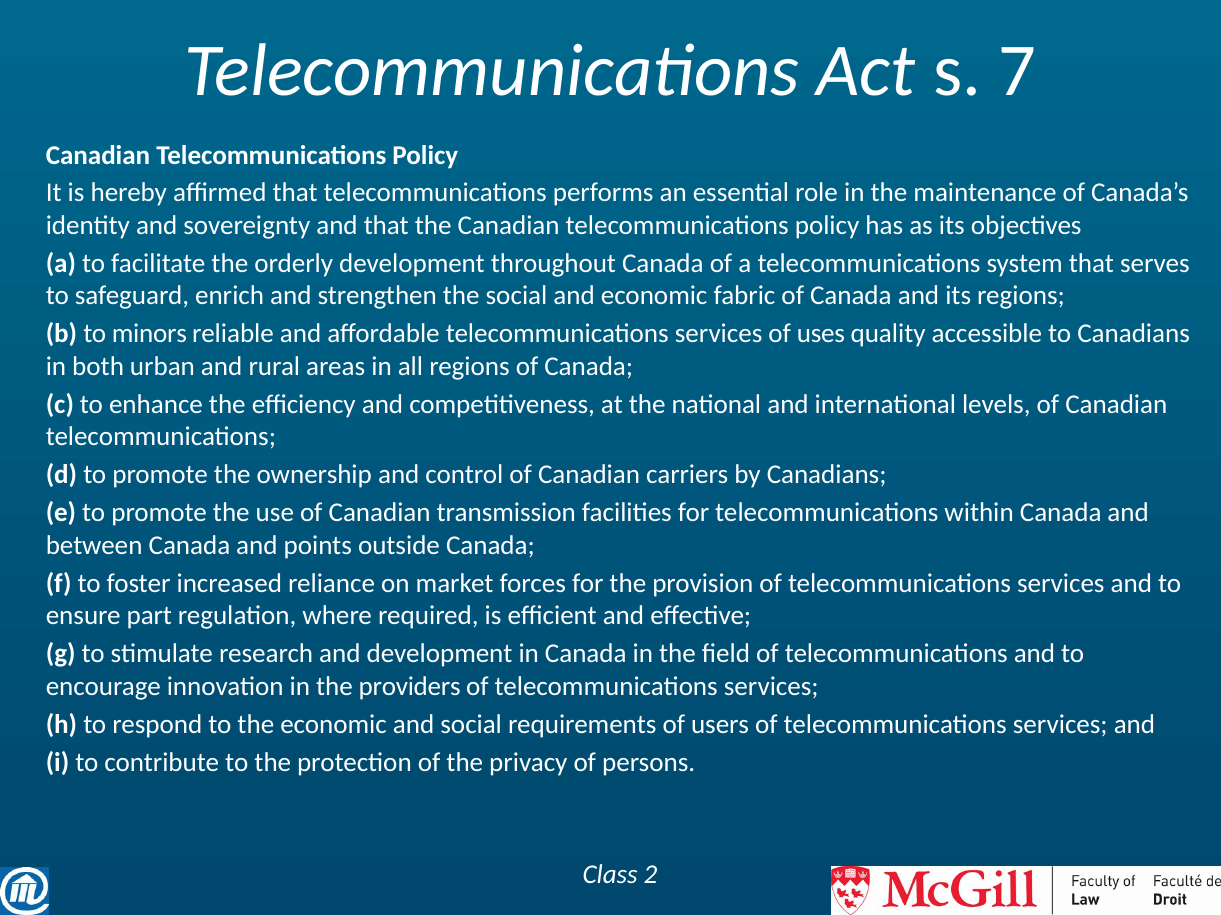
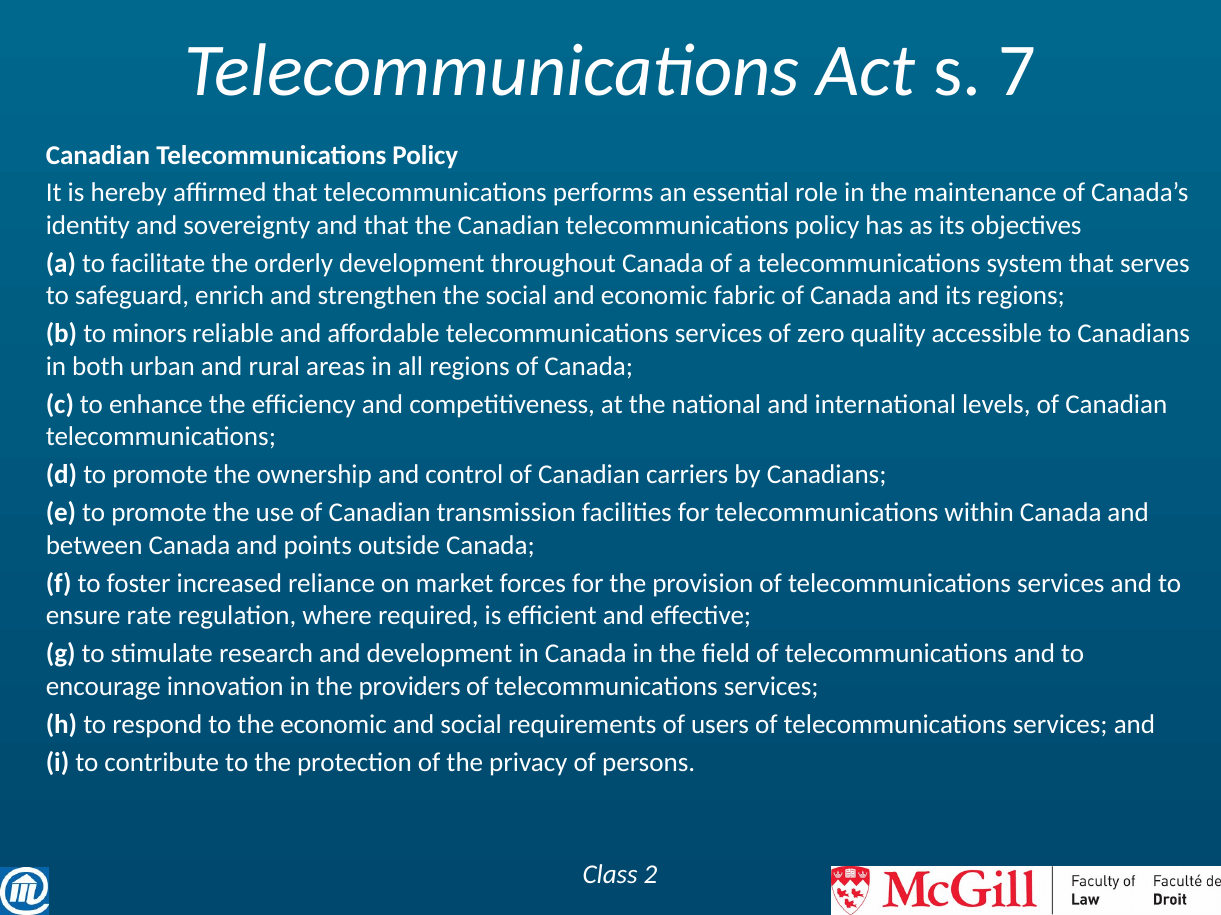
uses: uses -> zero
part: part -> rate
